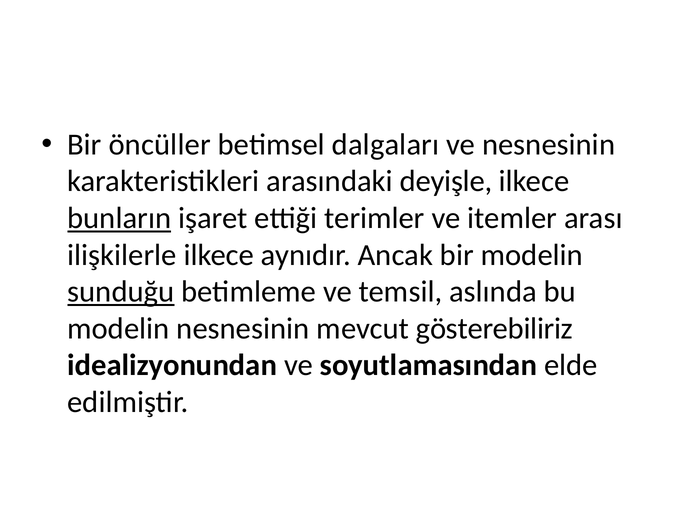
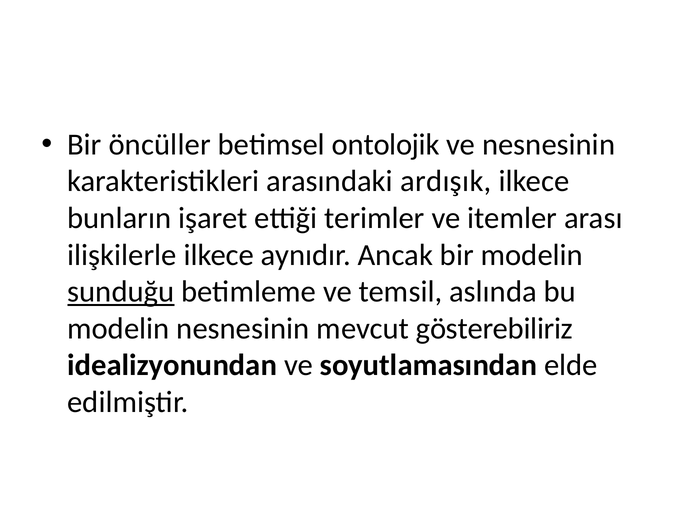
dalgaları: dalgaları -> ontolojik
deyişle: deyişle -> ardışık
bunların underline: present -> none
